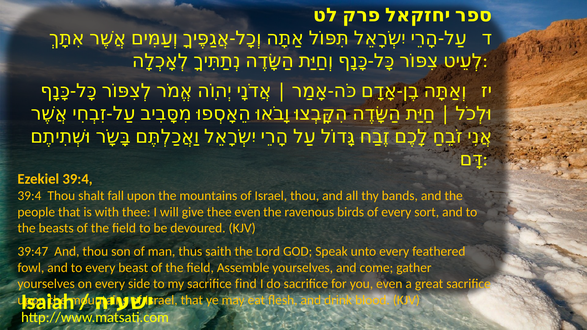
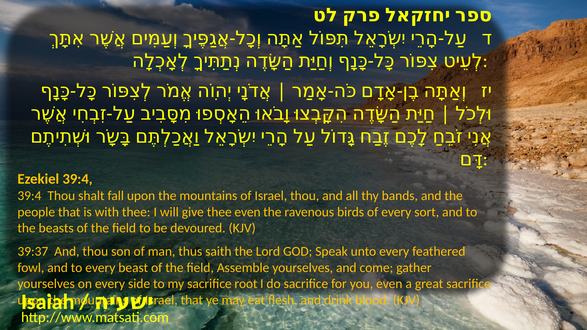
39:47: 39:47 -> 39:37
find: find -> root
